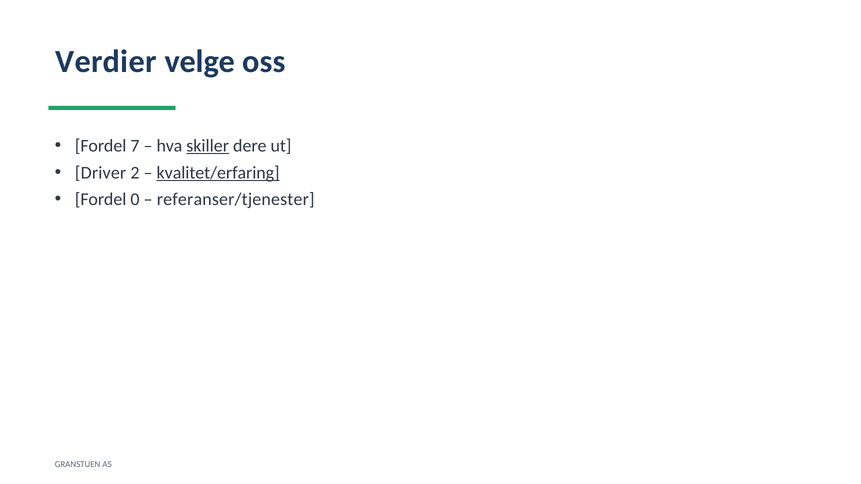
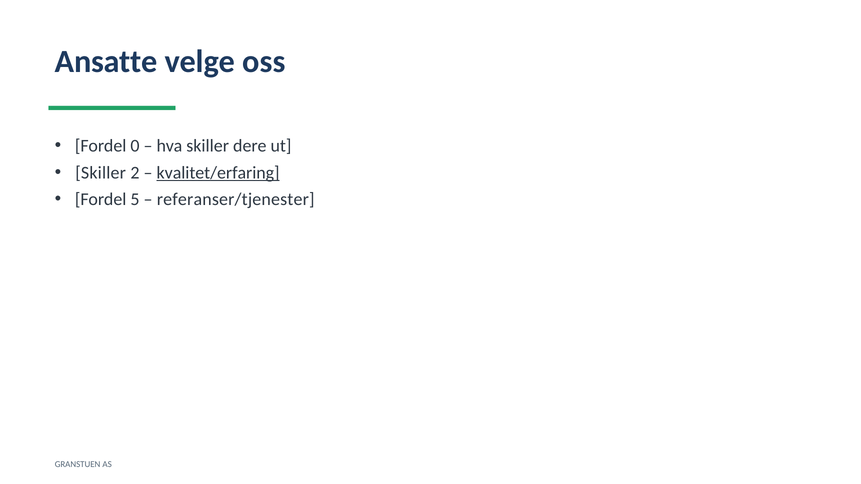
Verdier: Verdier -> Ansatte
7: 7 -> 0
skiller at (208, 146) underline: present -> none
Driver at (101, 173): Driver -> Skiller
0: 0 -> 5
